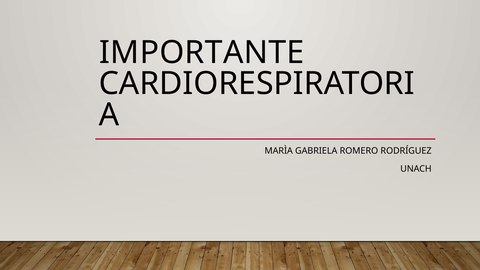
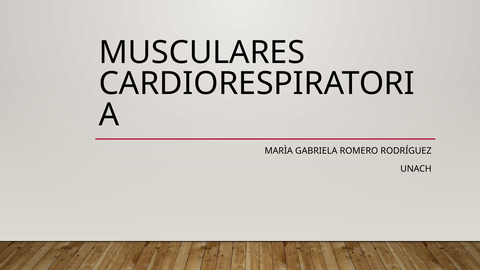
IMPORTANTE: IMPORTANTE -> MUSCULARES
